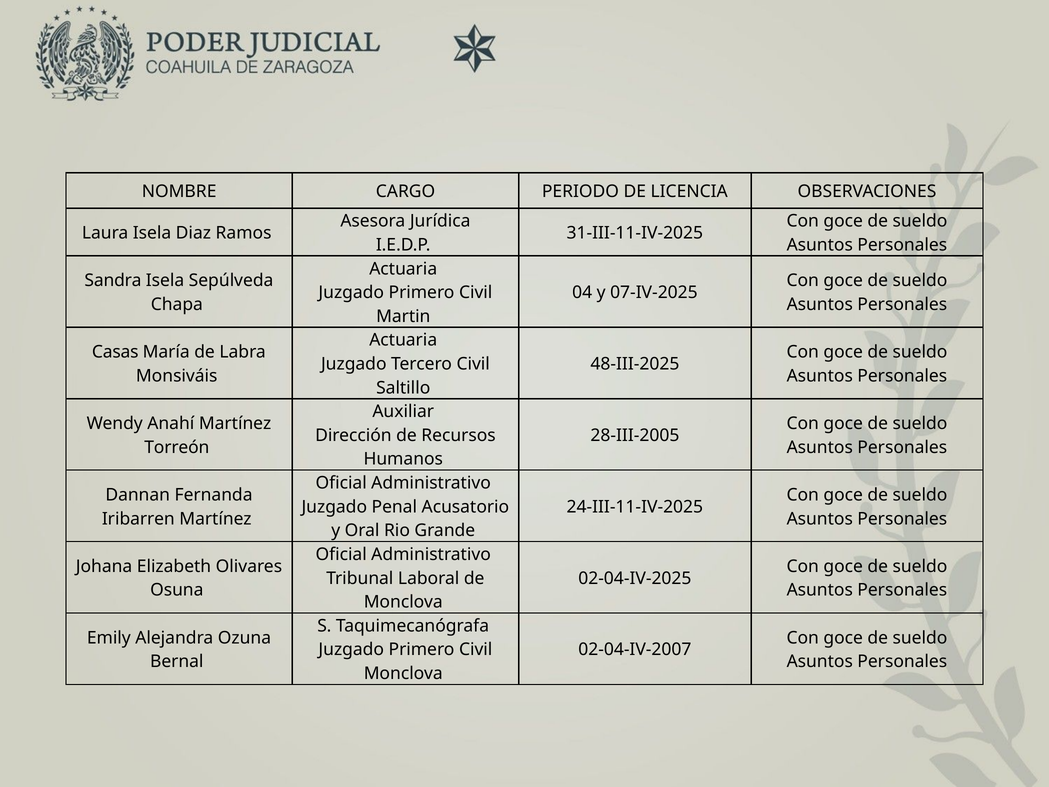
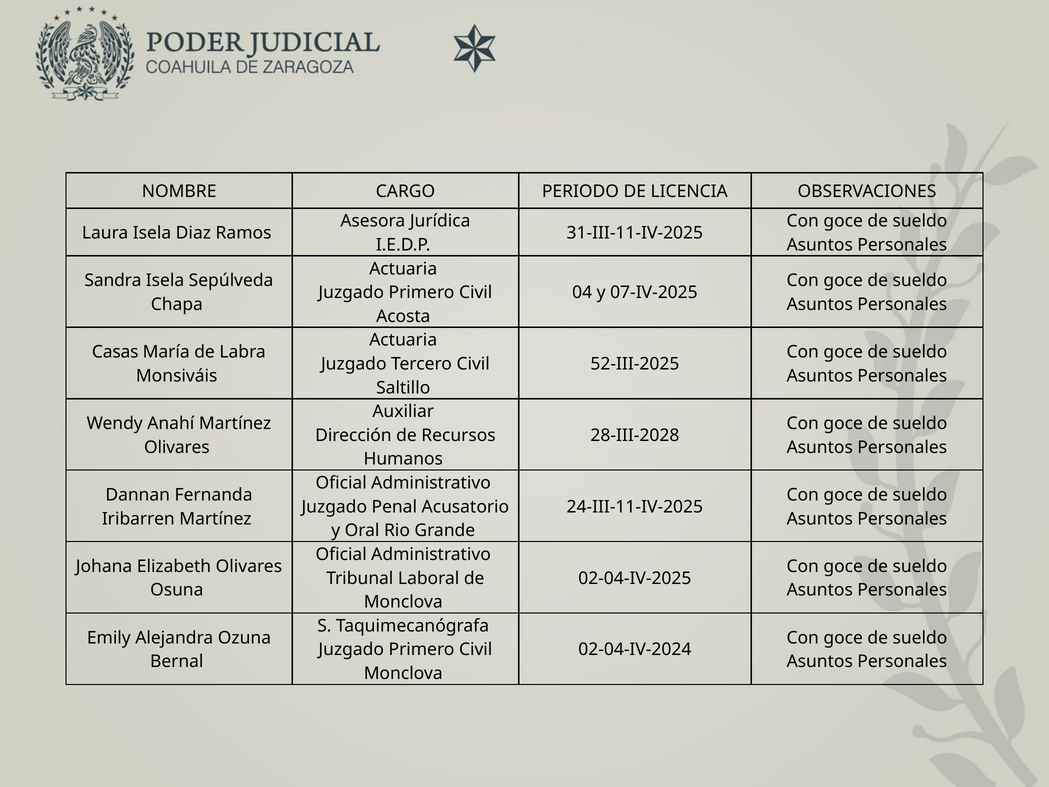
Martin: Martin -> Acosta
48-III-2025: 48-III-2025 -> 52-III-2025
28-III-2005: 28-III-2005 -> 28-III-2028
Torreón at (177, 447): Torreón -> Olivares
02-04-IV-2007: 02-04-IV-2007 -> 02-04-IV-2024
